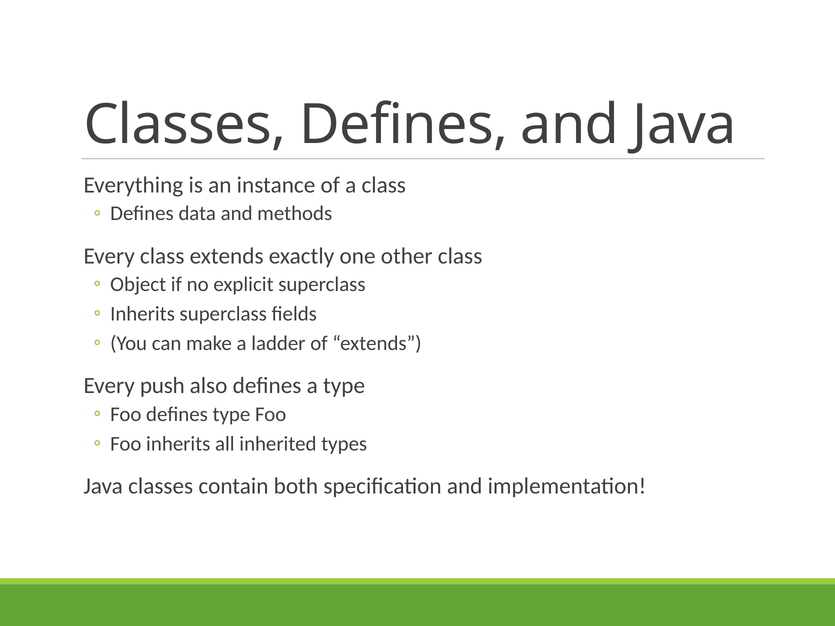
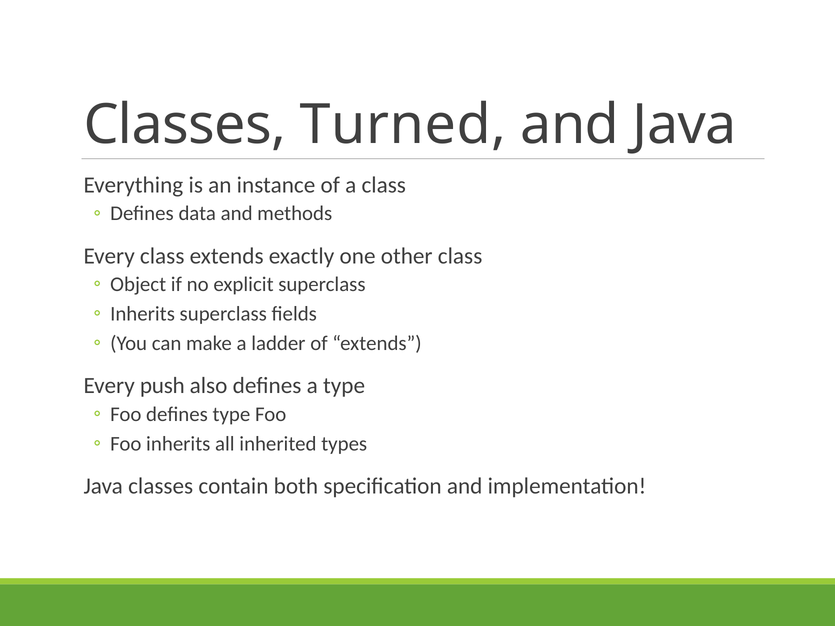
Classes Defines: Defines -> Turned
